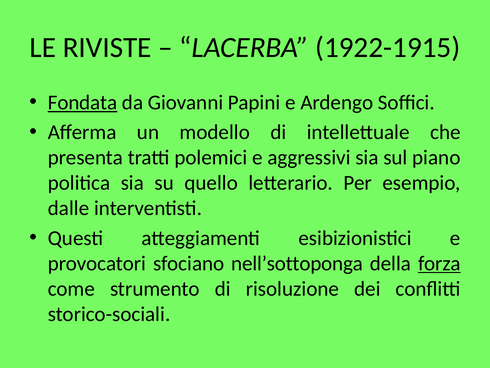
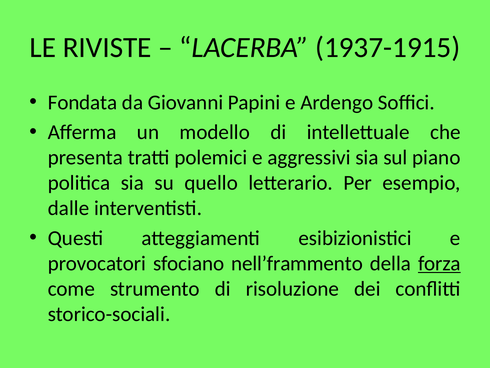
1922-1915: 1922-1915 -> 1937-1915
Fondata underline: present -> none
nell’sottoponga: nell’sottoponga -> nell’frammento
